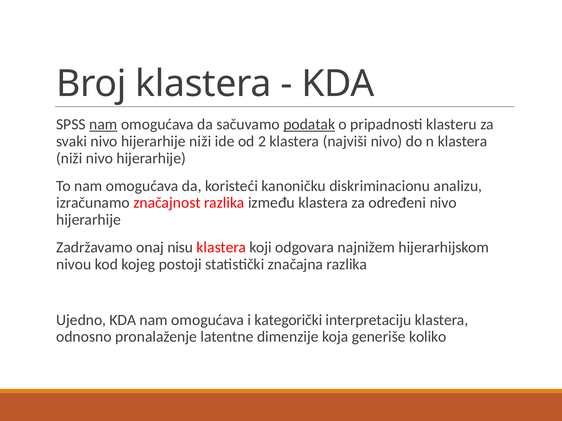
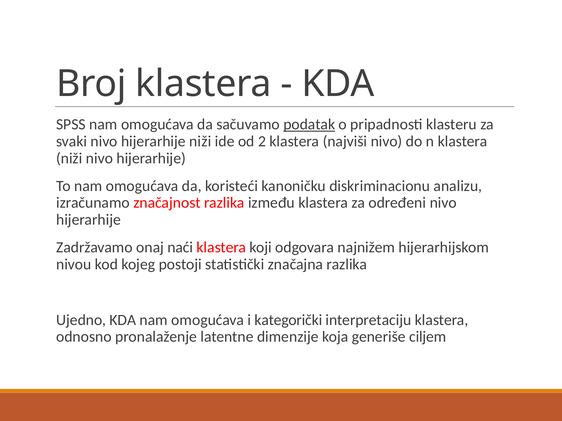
nam at (103, 125) underline: present -> none
nisu: nisu -> naći
koliko: koliko -> ciljem
